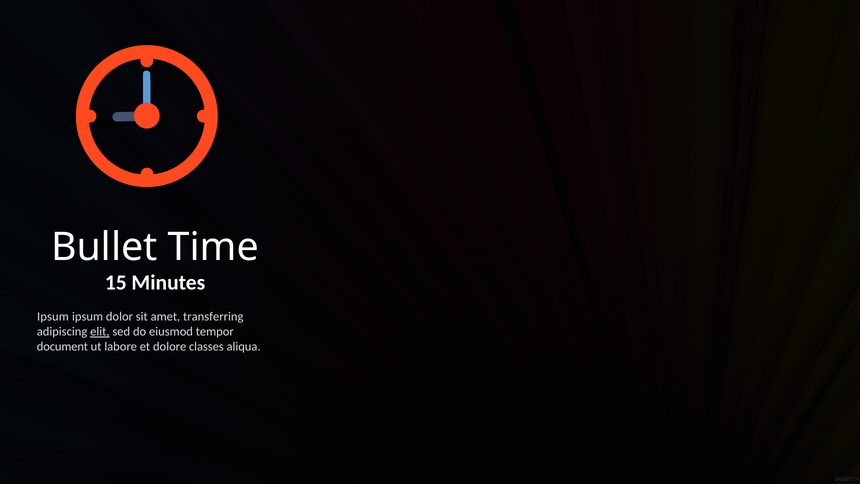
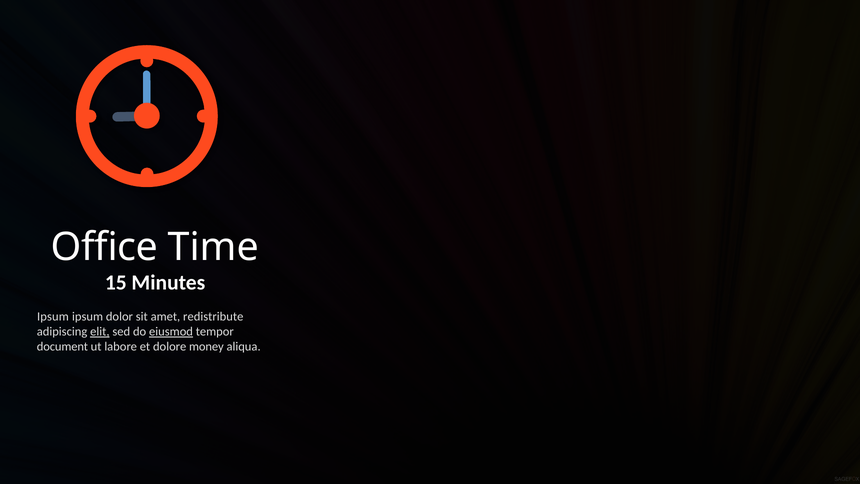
Bullet: Bullet -> Office
transferring: transferring -> redistribute
eiusmod underline: none -> present
classes: classes -> money
